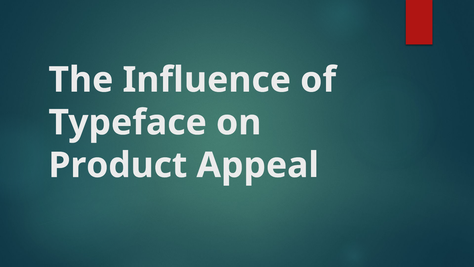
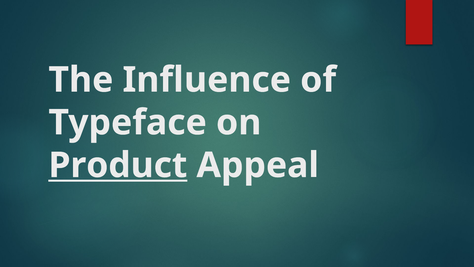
Product underline: none -> present
